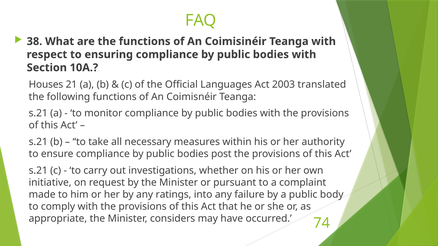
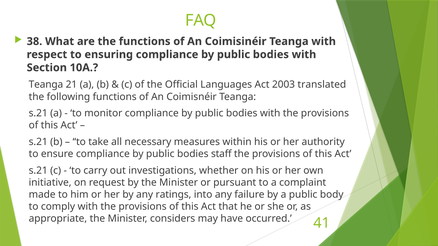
Houses at (46, 85): Houses -> Teanga
post: post -> staff
74: 74 -> 41
